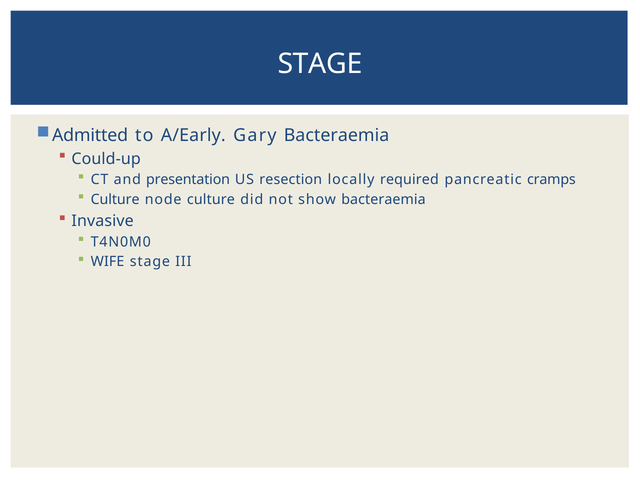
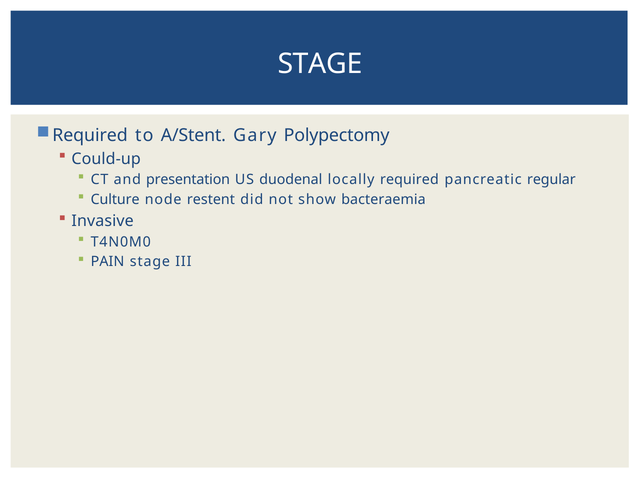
Admitted at (90, 135): Admitted -> Required
A/Early: A/Early -> A/Stent
Gary Bacteraemia: Bacteraemia -> Polypectomy
resection: resection -> duodenal
cramps: cramps -> regular
node culture: culture -> restent
WIFE: WIFE -> PAIN
